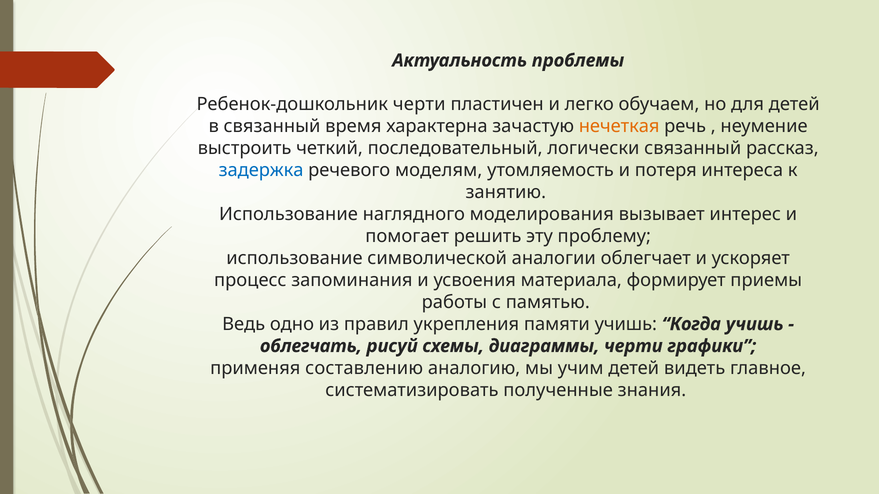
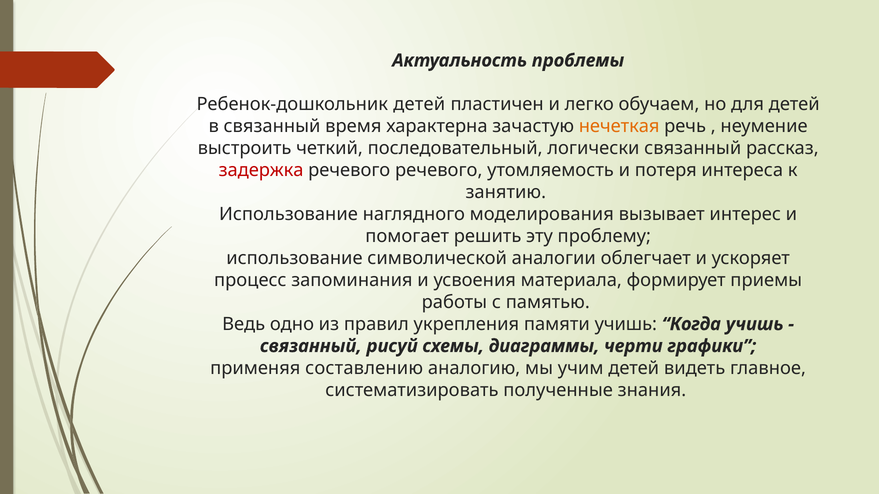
Ребенок-дошкольник черти: черти -> детей
задержка colour: blue -> red
речевого моделям: моделям -> речевого
облегчать at (311, 346): облегчать -> связанный
